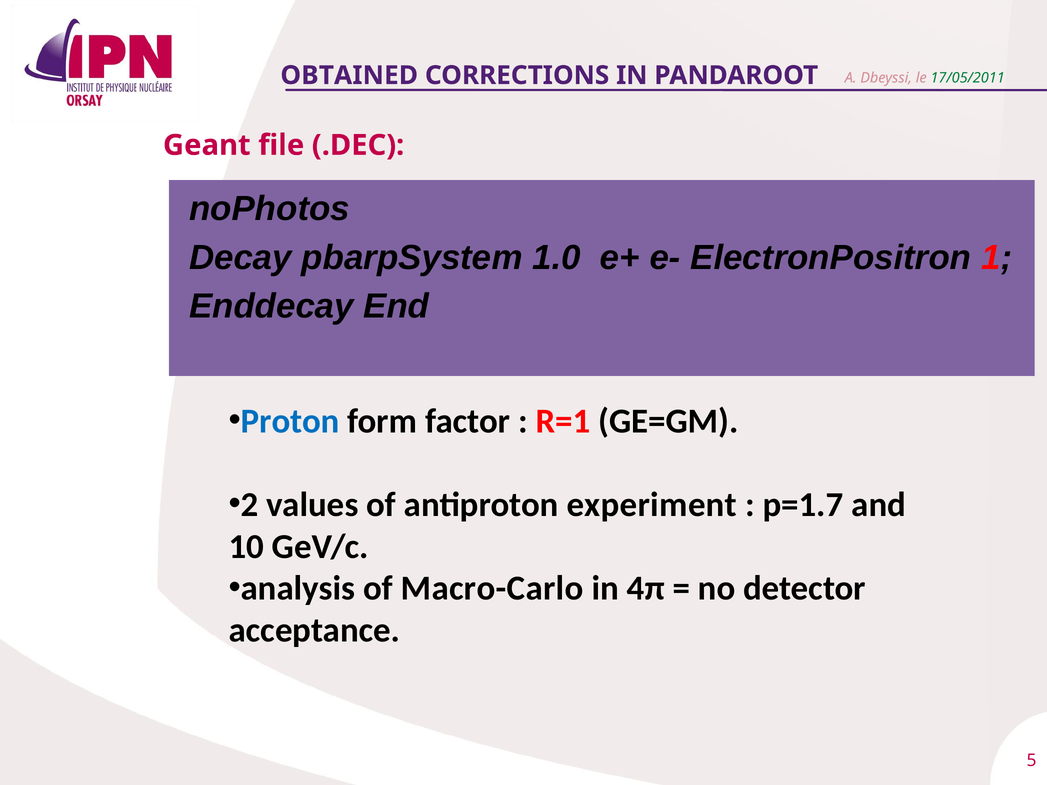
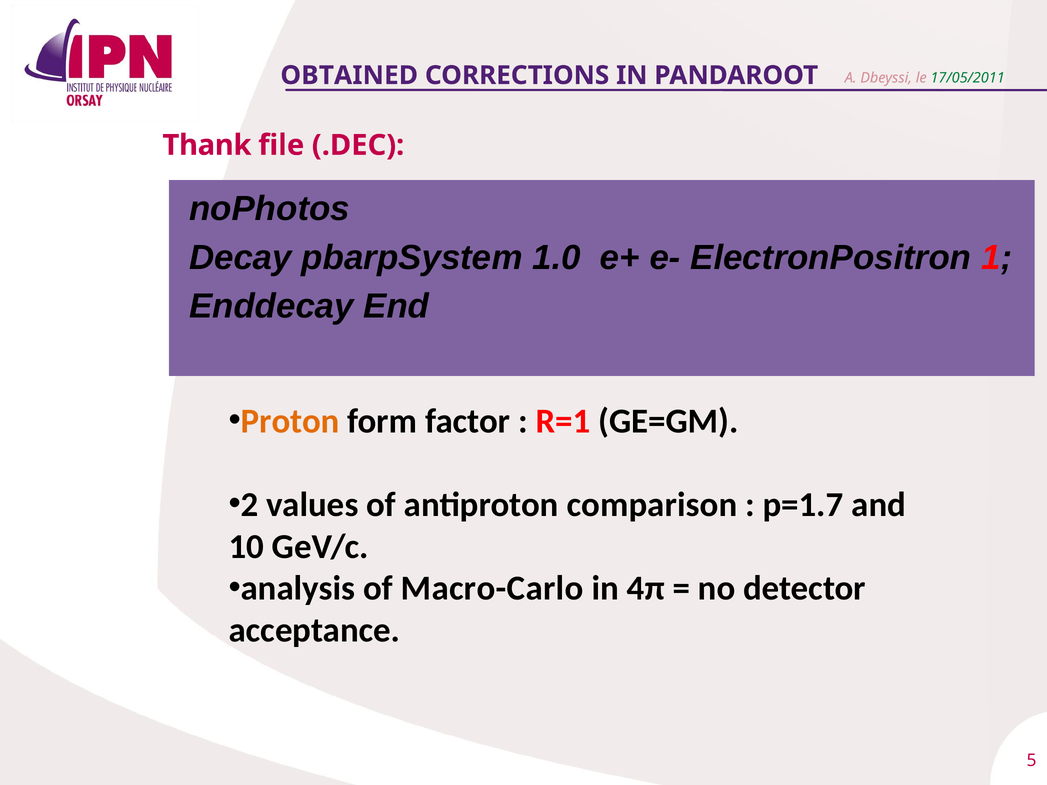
Geant: Geant -> Thank
Proton colour: blue -> orange
experiment: experiment -> comparison
